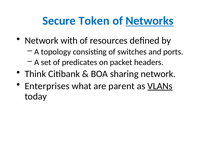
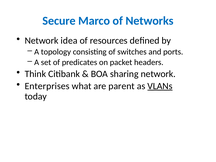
Token: Token -> Marco
Networks underline: present -> none
with: with -> idea
